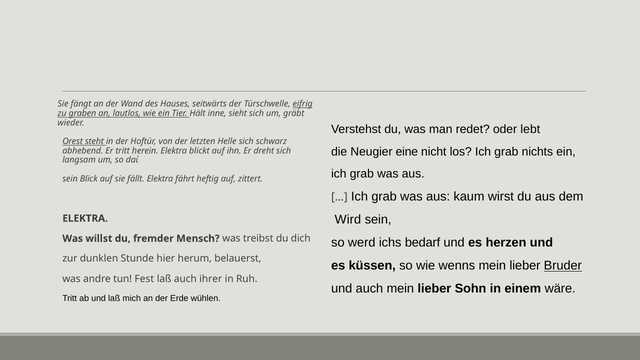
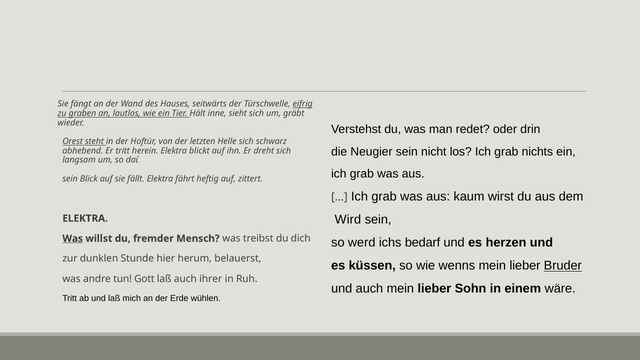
lebt: lebt -> drin
Neugier eine: eine -> sein
Was at (73, 239) underline: none -> present
Fest: Fest -> Gott
